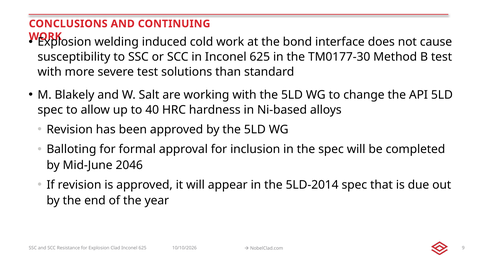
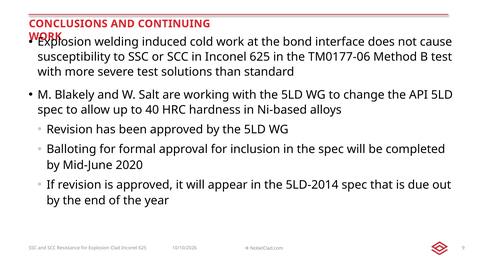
TM0177-30: TM0177-30 -> TM0177-06
2046: 2046 -> 2020
